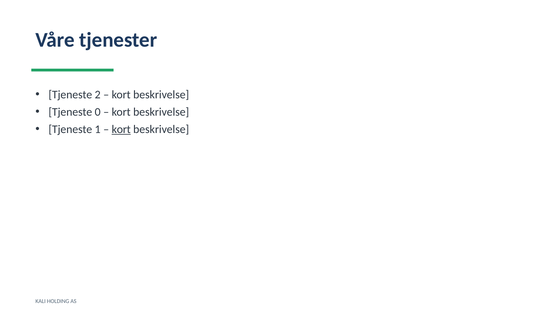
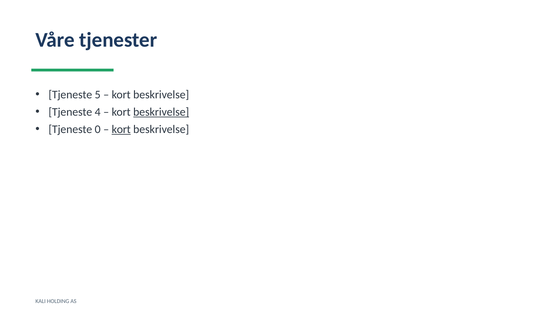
2: 2 -> 5
0: 0 -> 4
beskrivelse at (161, 112) underline: none -> present
1: 1 -> 0
